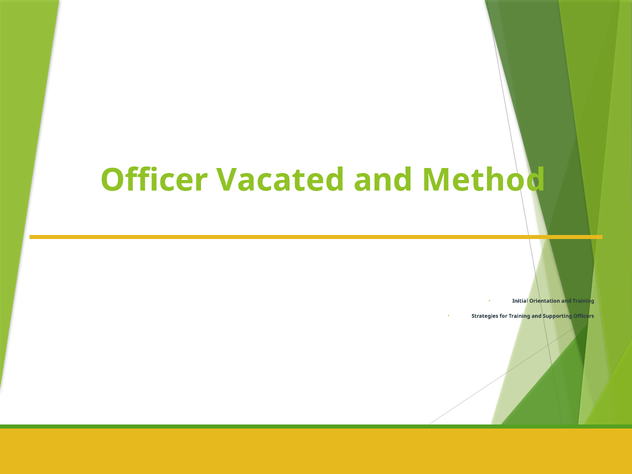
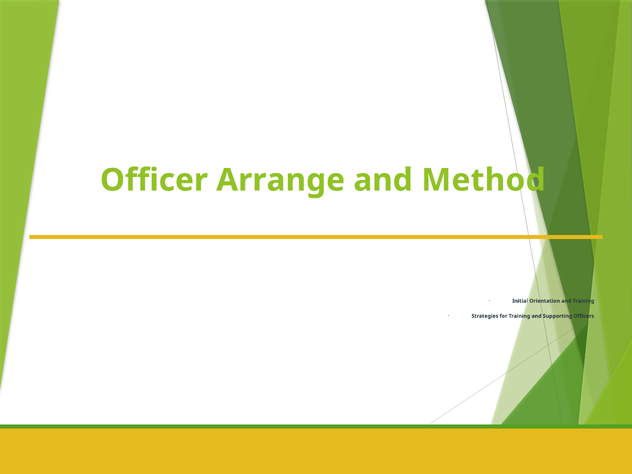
Vacated: Vacated -> Arrange
